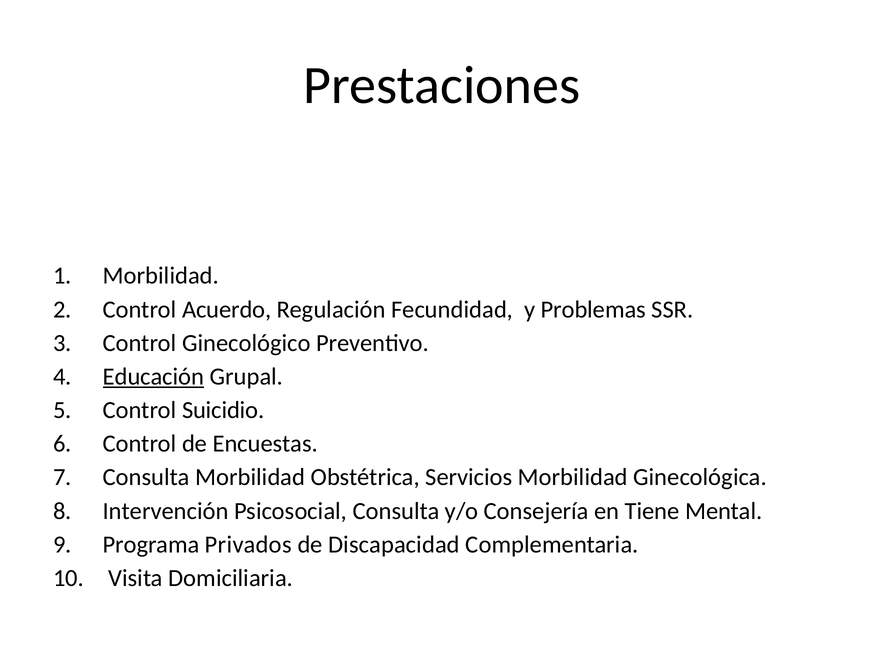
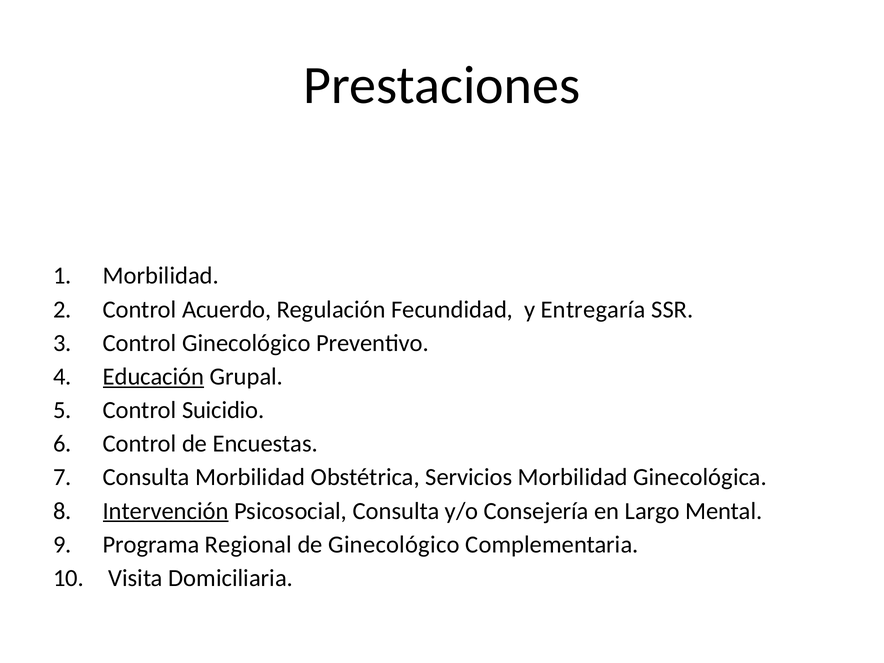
Problemas: Problemas -> Entregaría
Intervención underline: none -> present
Tiene: Tiene -> Largo
Privados: Privados -> Regional
de Discapacidad: Discapacidad -> Ginecológico
